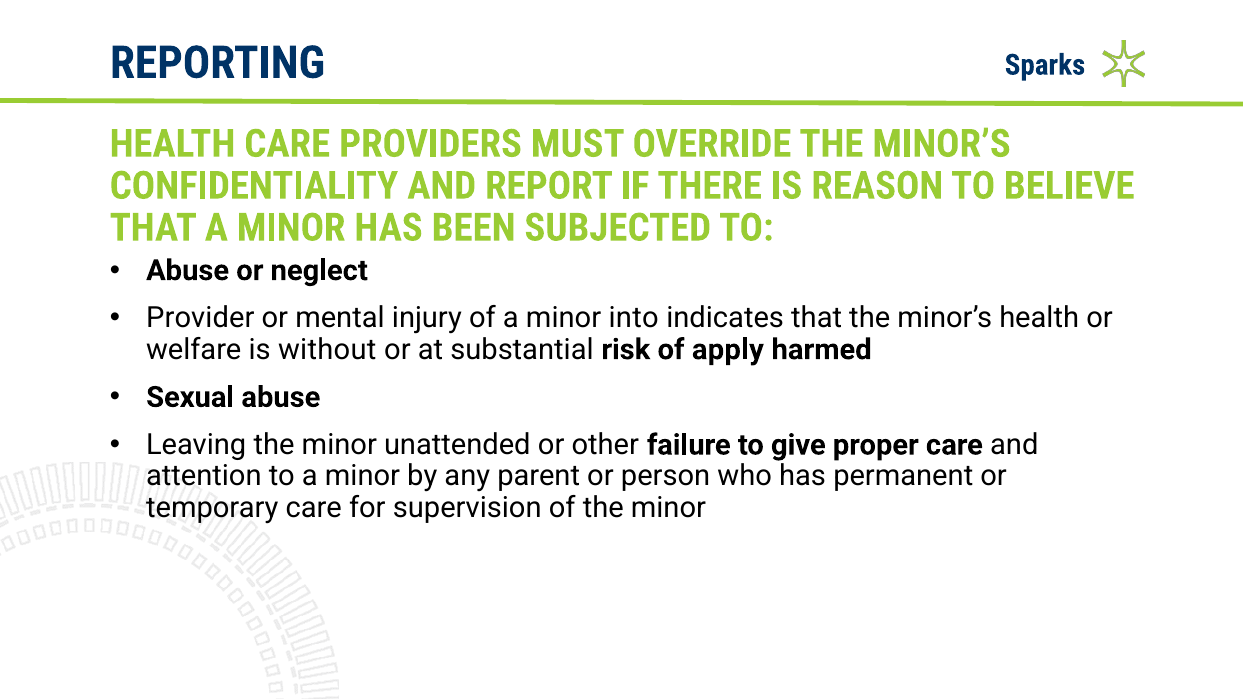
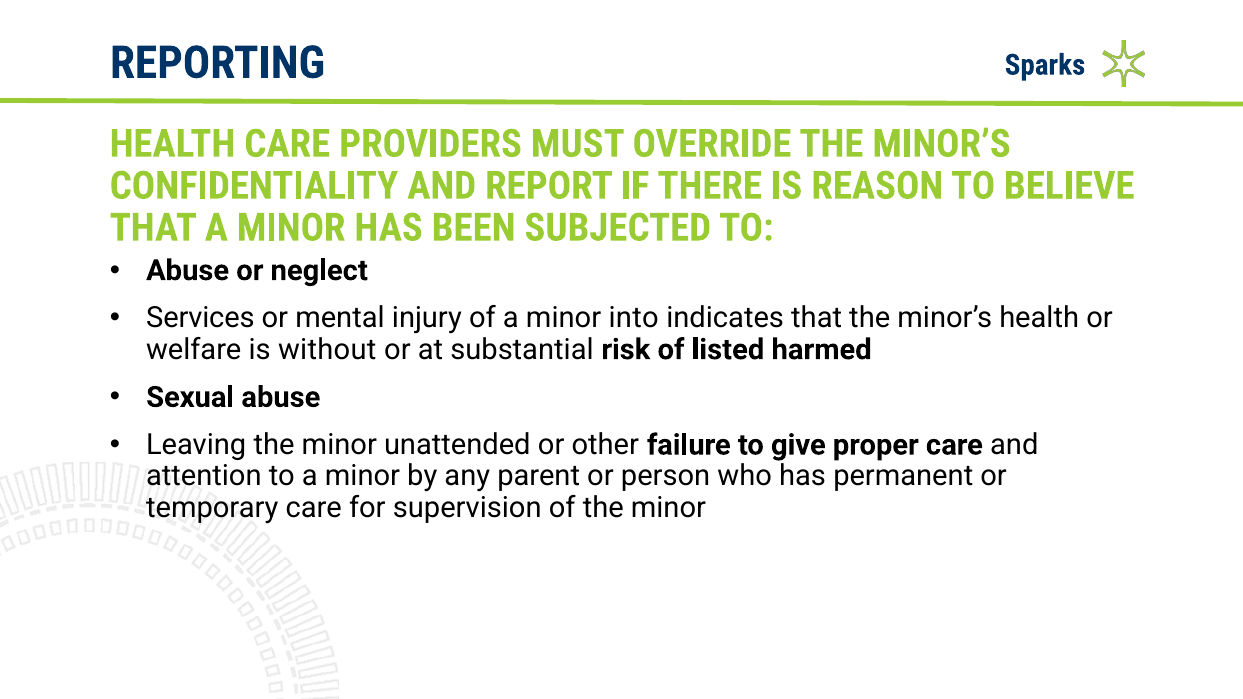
Provider: Provider -> Services
apply: apply -> listed
